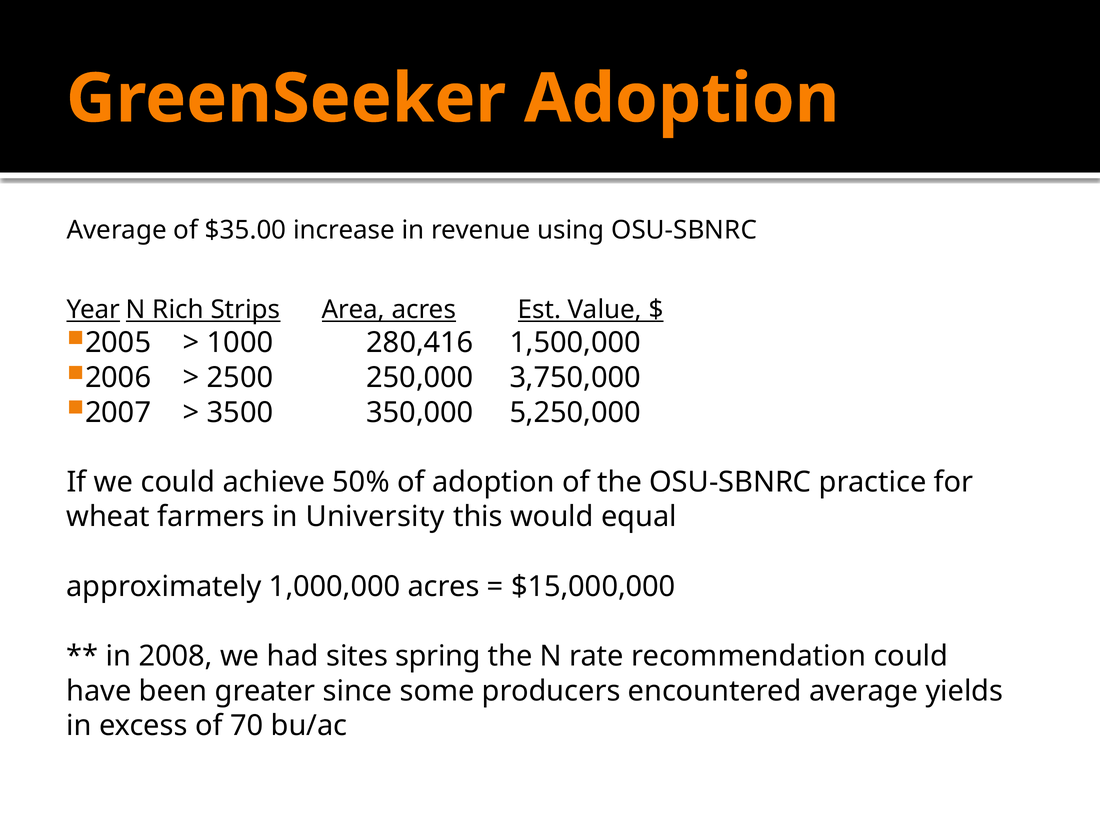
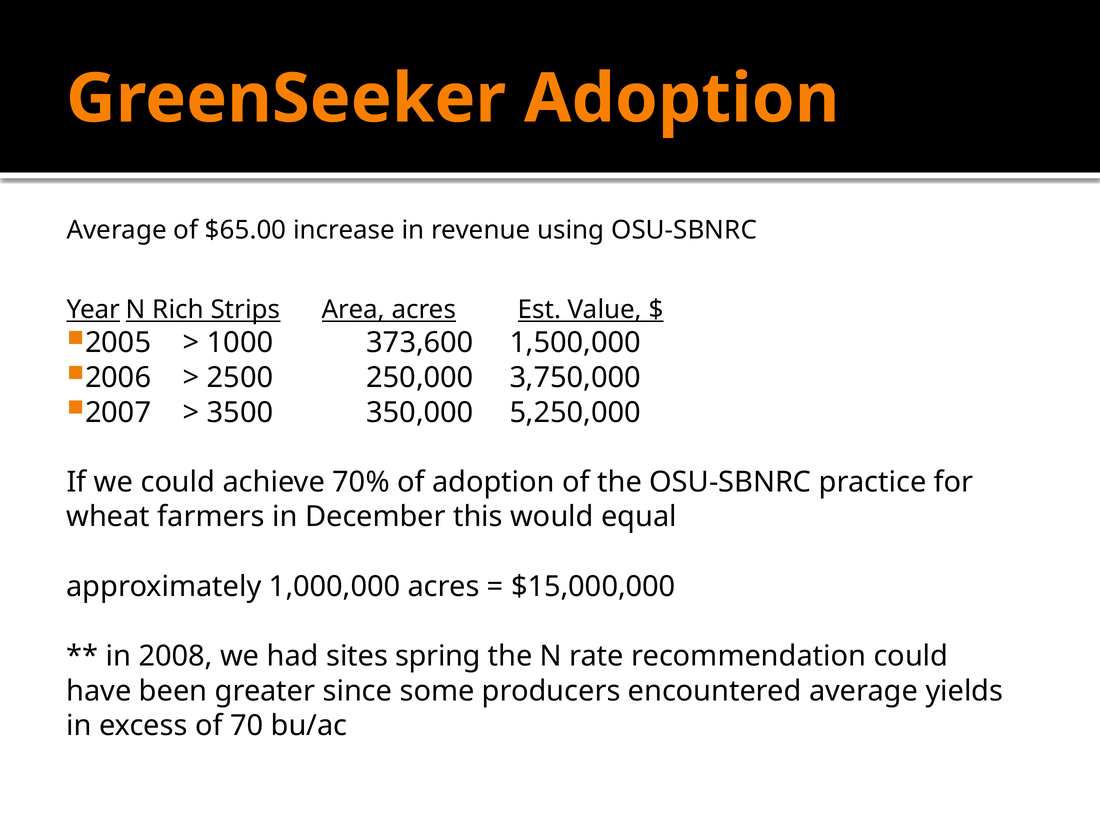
$35.00: $35.00 -> $65.00
280,416: 280,416 -> 373,600
50%: 50% -> 70%
University: University -> December
